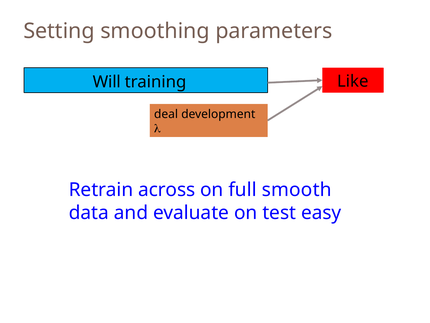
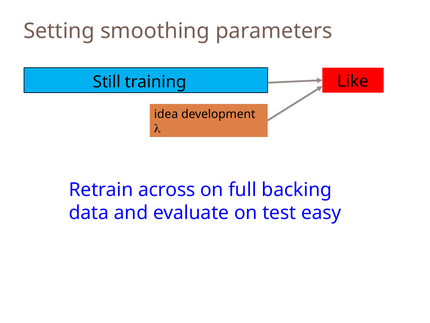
Will: Will -> Still
deal: deal -> idea
smooth: smooth -> backing
